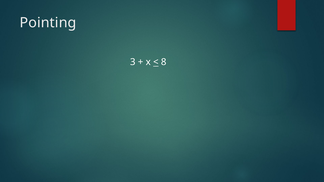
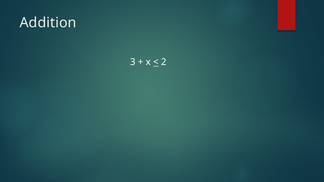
Pointing: Pointing -> Addition
8: 8 -> 2
